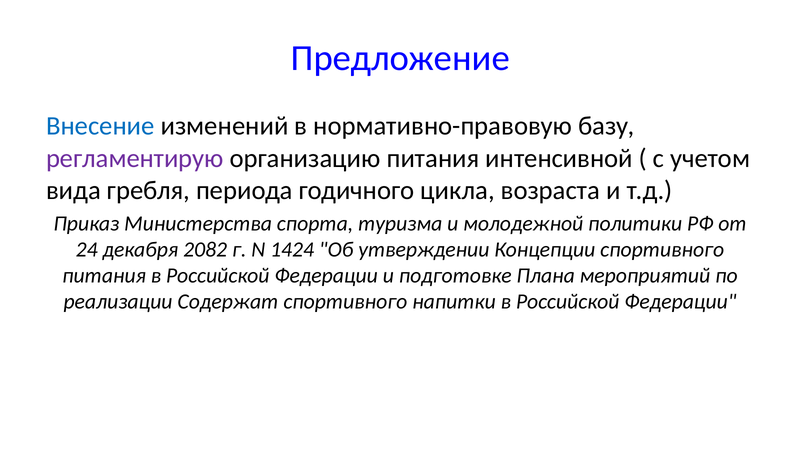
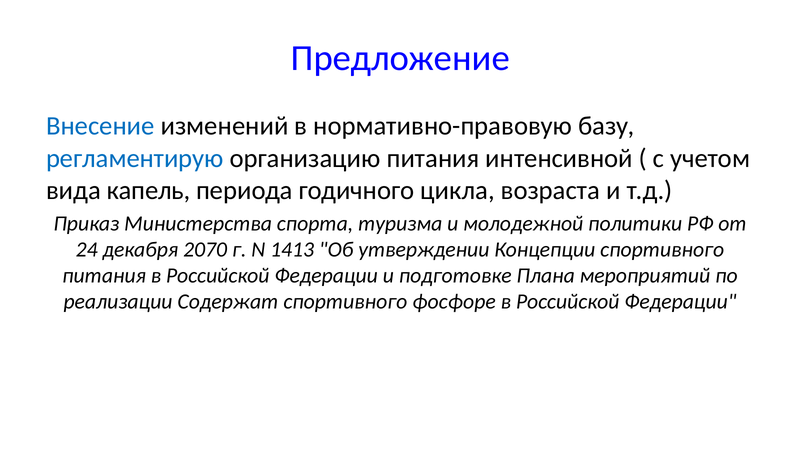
регламентирую colour: purple -> blue
гребля: гребля -> капель
2082: 2082 -> 2070
1424: 1424 -> 1413
напитки: напитки -> фосфоре
